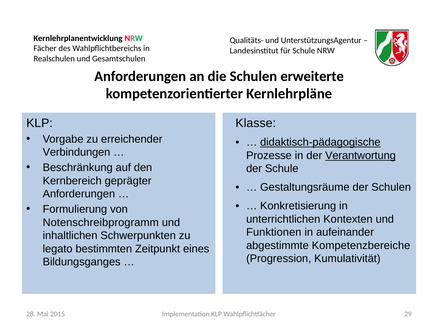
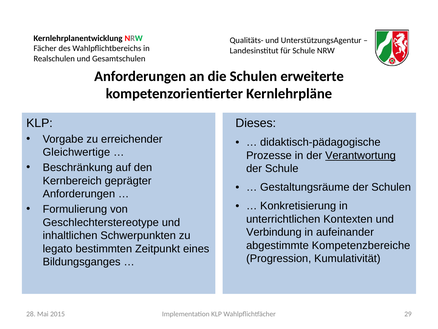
Klasse: Klasse -> Dieses
didaktisch-pädagogische underline: present -> none
Verbindungen: Verbindungen -> Gleichwertige
Notenschreibprogramm: Notenschreibprogramm -> Geschlechterstereotype
Funktionen: Funktionen -> Verbindung
